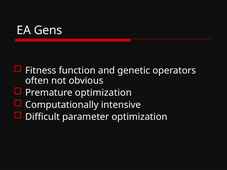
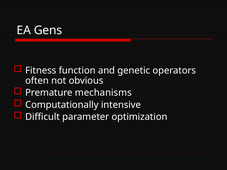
Premature optimization: optimization -> mechanisms
